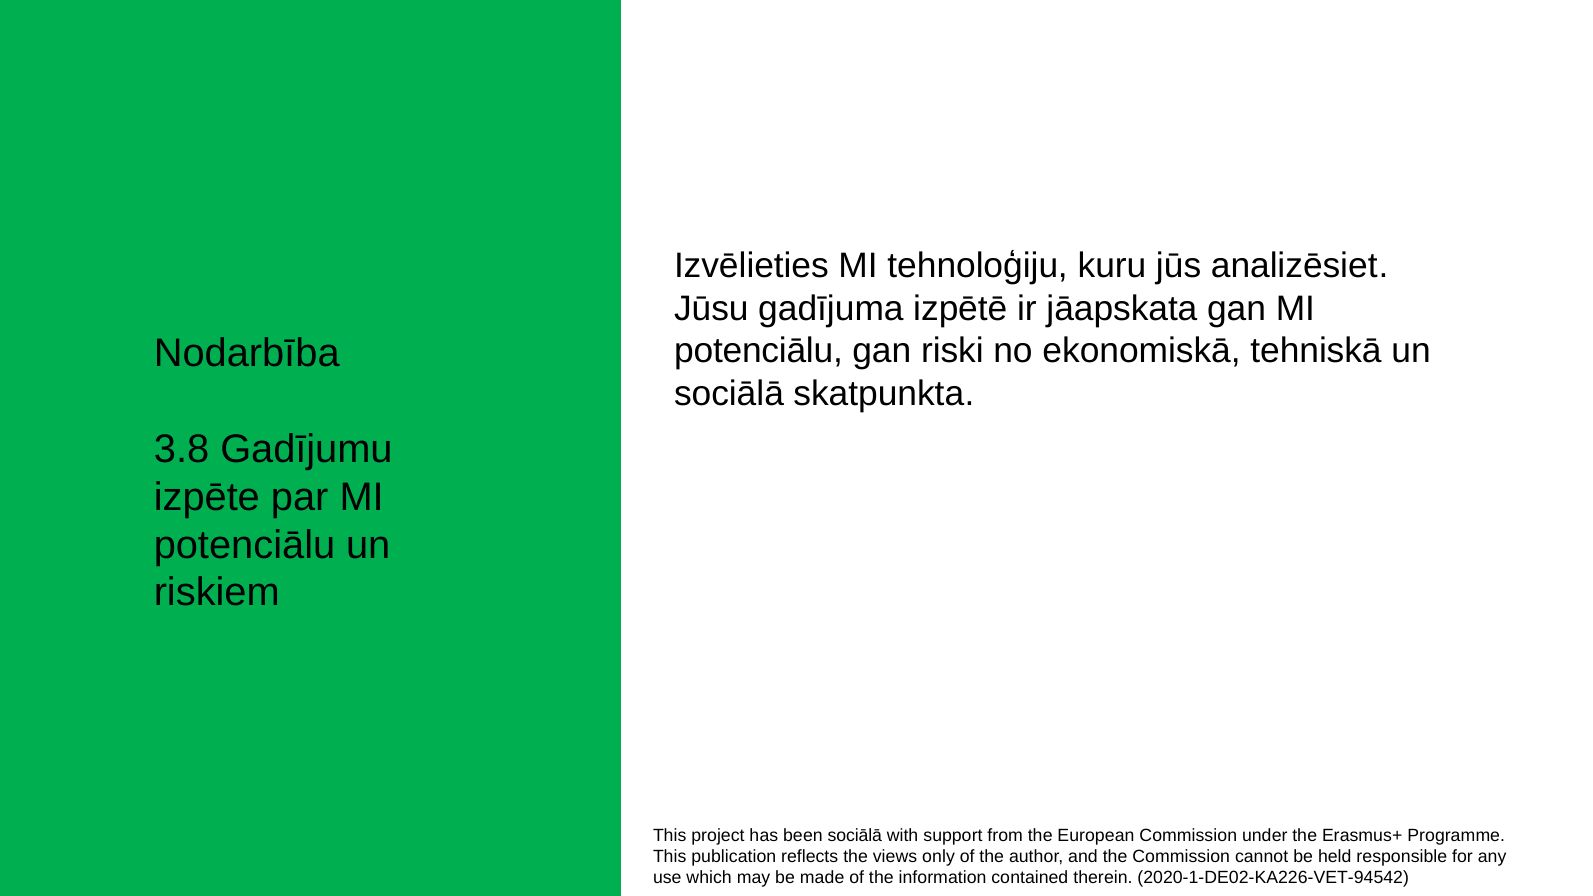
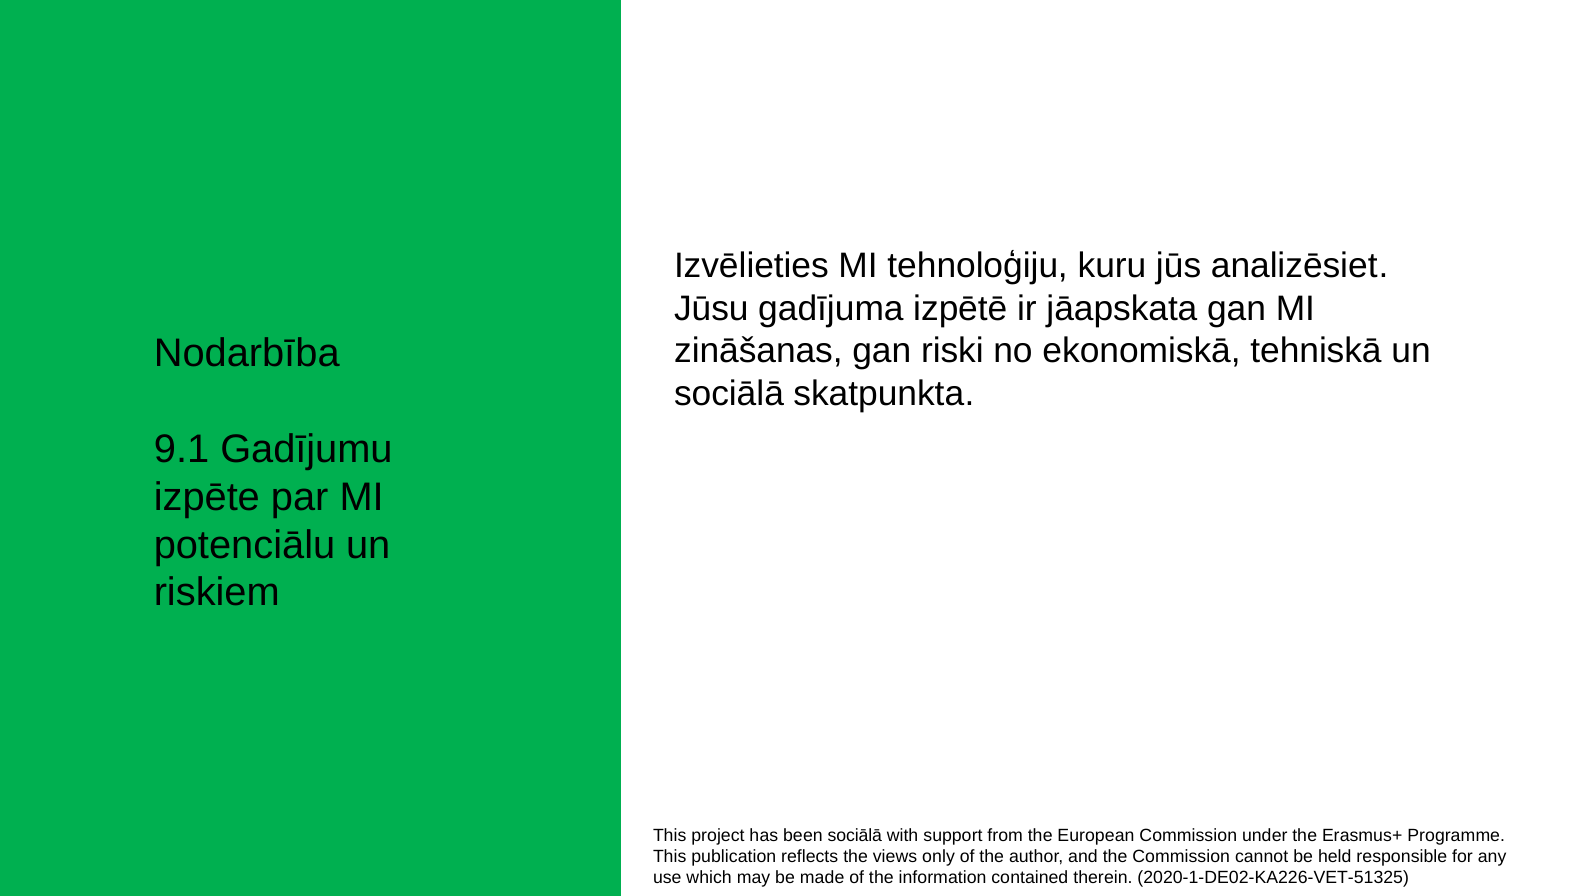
potenciālu at (759, 351): potenciālu -> zināšanas
3.8: 3.8 -> 9.1
2020-1-DE02-KA226-VET-94542: 2020-1-DE02-KA226-VET-94542 -> 2020-1-DE02-KA226-VET-51325
